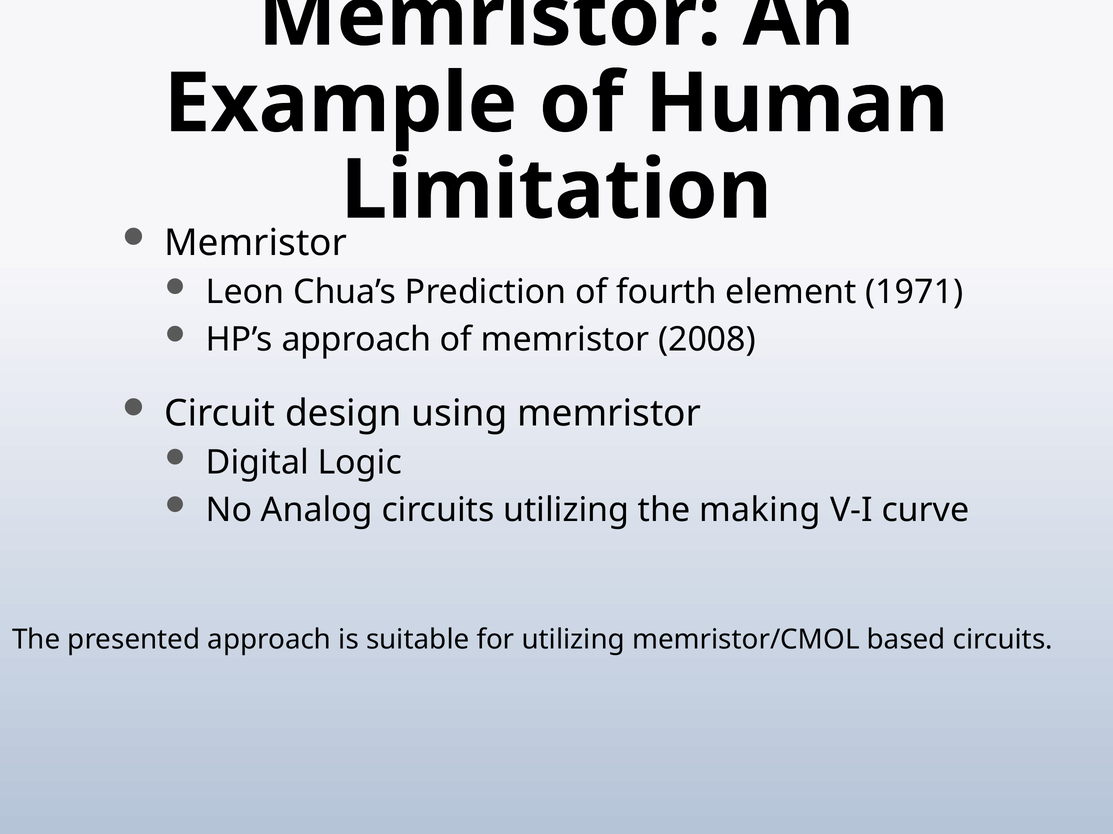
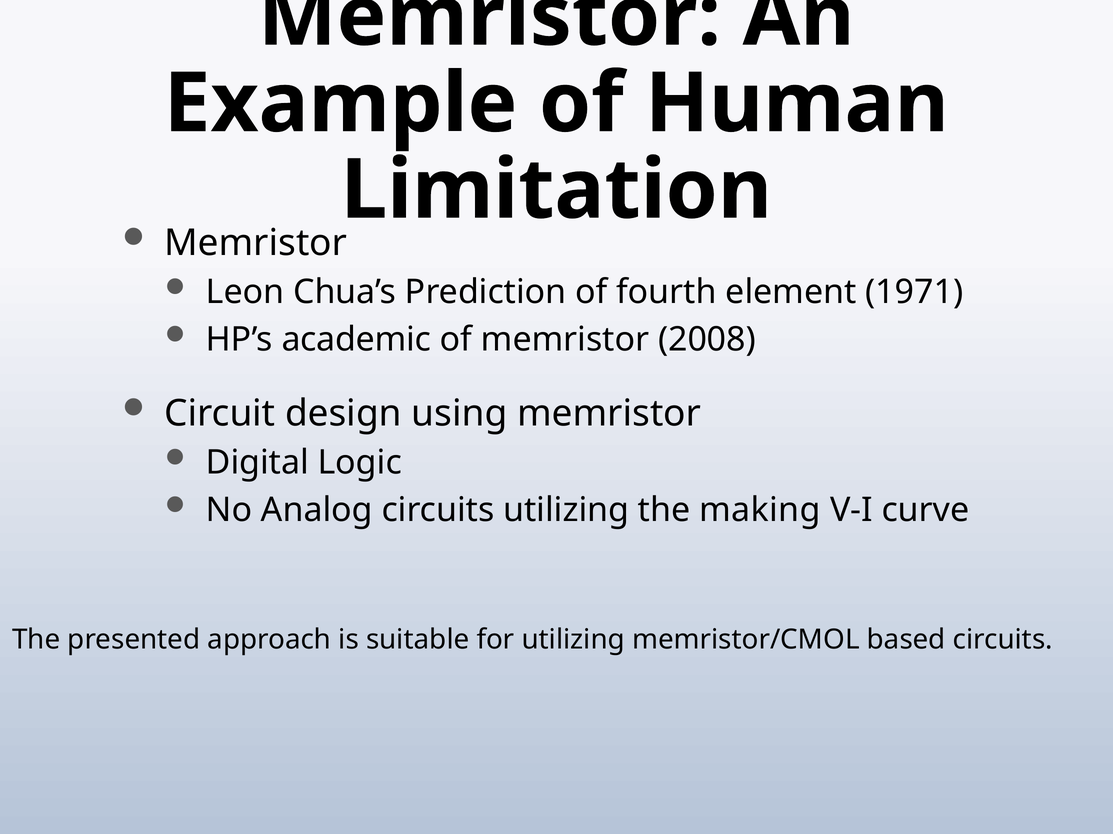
HP’s approach: approach -> academic
